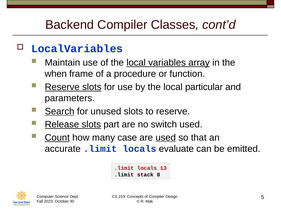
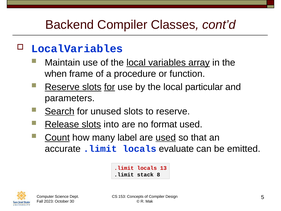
for at (110, 87) underline: none -> present
part: part -> into
switch: switch -> format
case: case -> label
